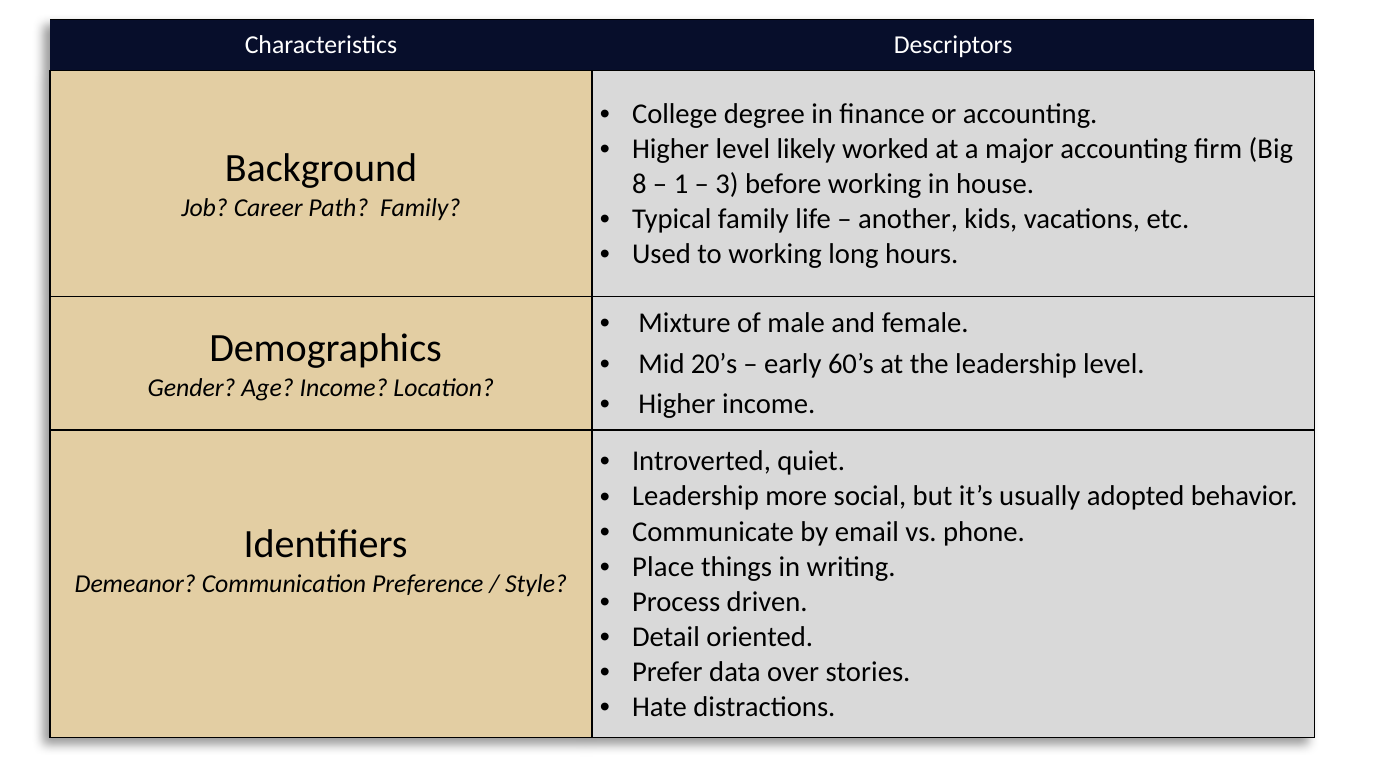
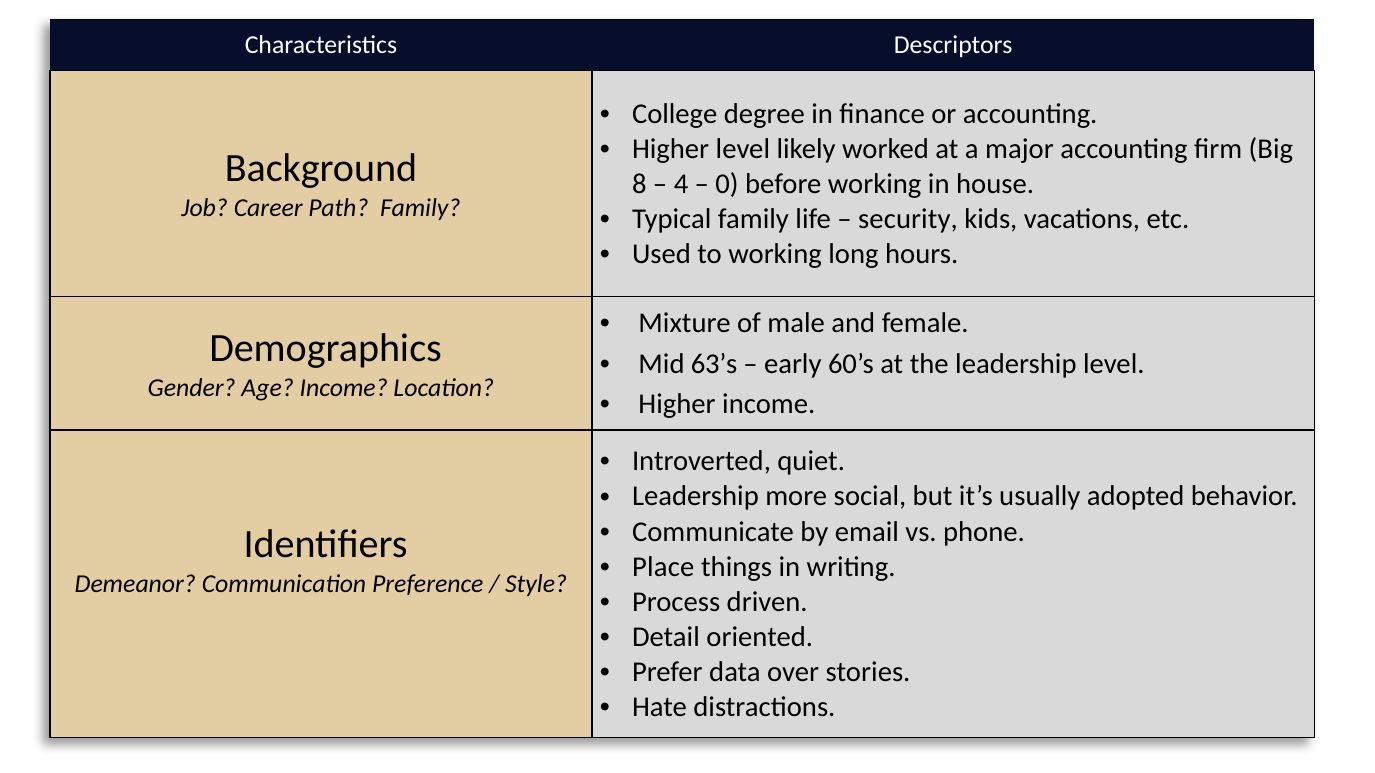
1: 1 -> 4
3: 3 -> 0
another: another -> security
20’s: 20’s -> 63’s
